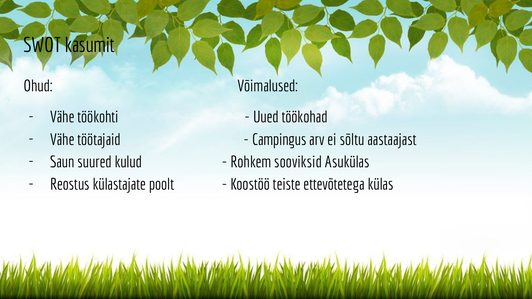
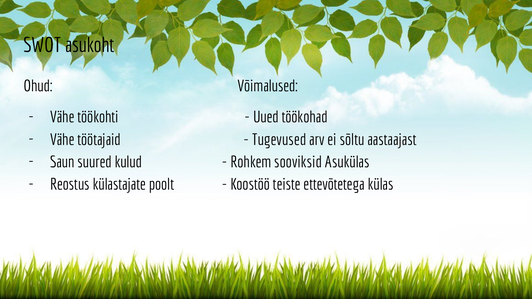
kasumit: kasumit -> asukoht
Campingus: Campingus -> Tugevused
